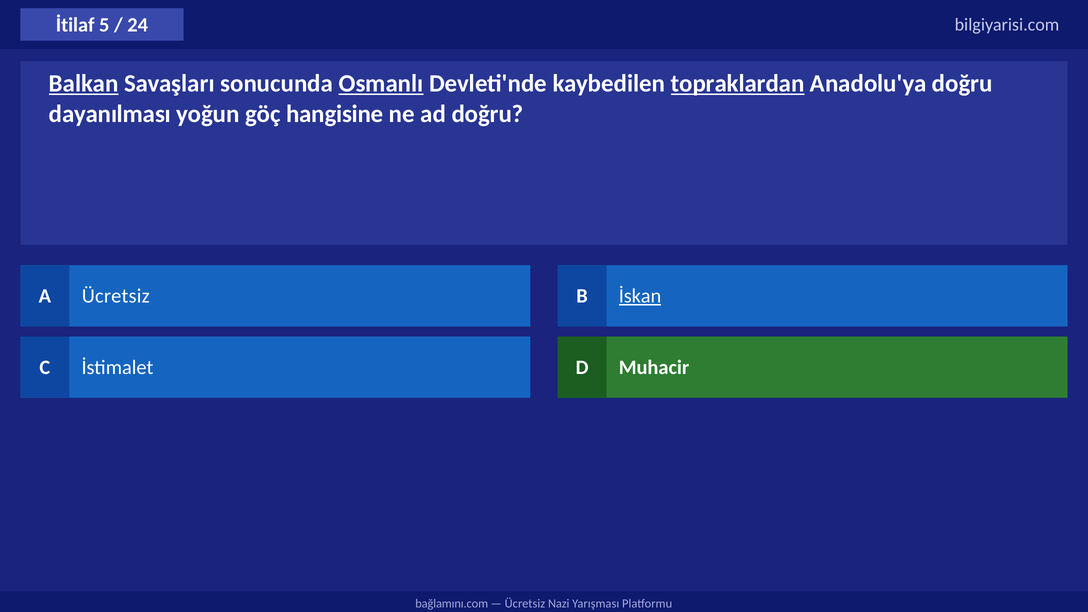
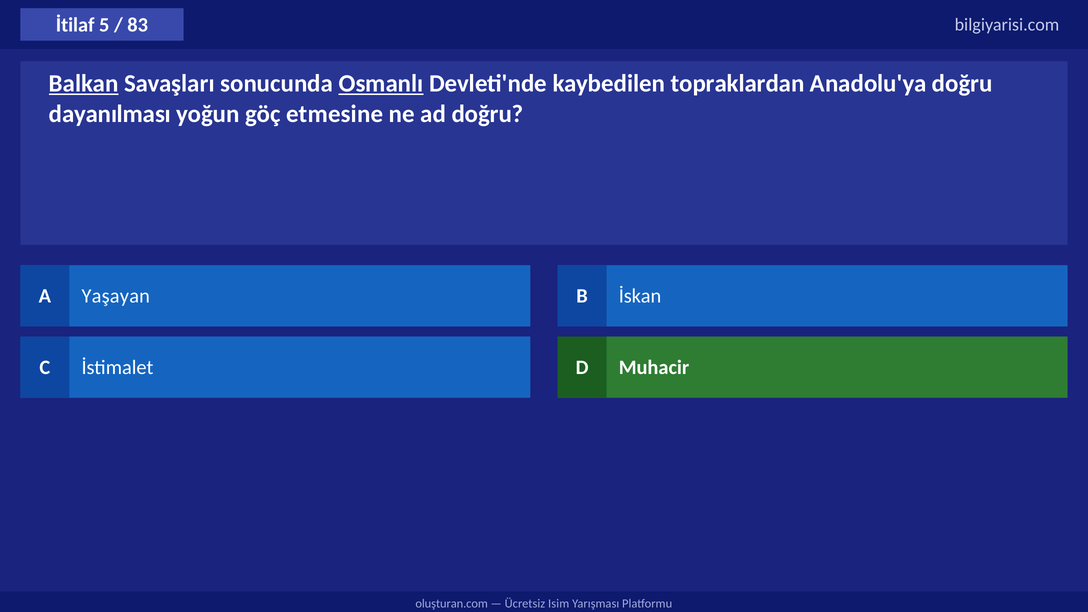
24: 24 -> 83
topraklardan underline: present -> none
hangisine: hangisine -> etmesine
A Ücretsiz: Ücretsiz -> Yaşayan
İskan underline: present -> none
bağlamını.com: bağlamını.com -> oluşturan.com
Nazi: Nazi -> Isim
